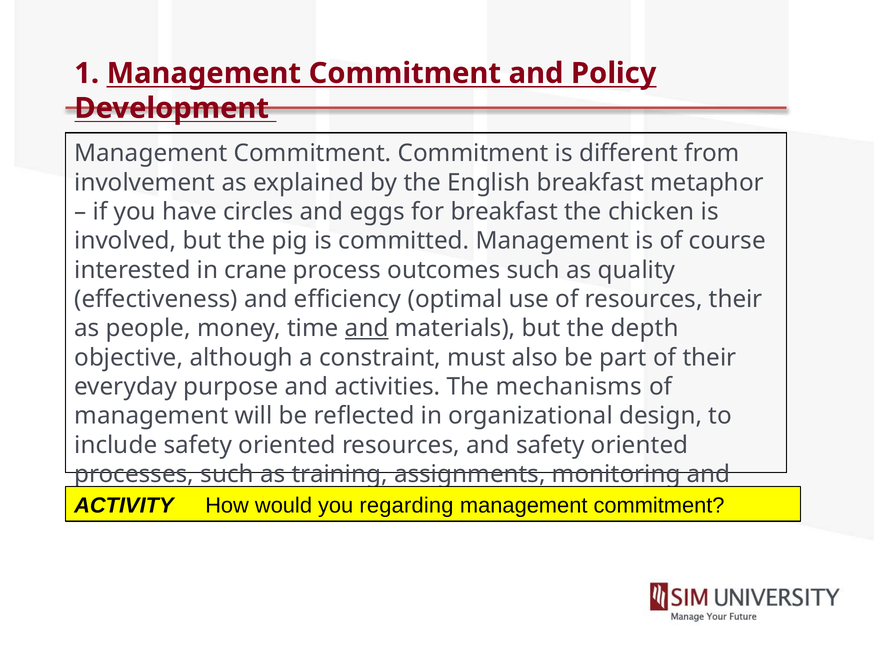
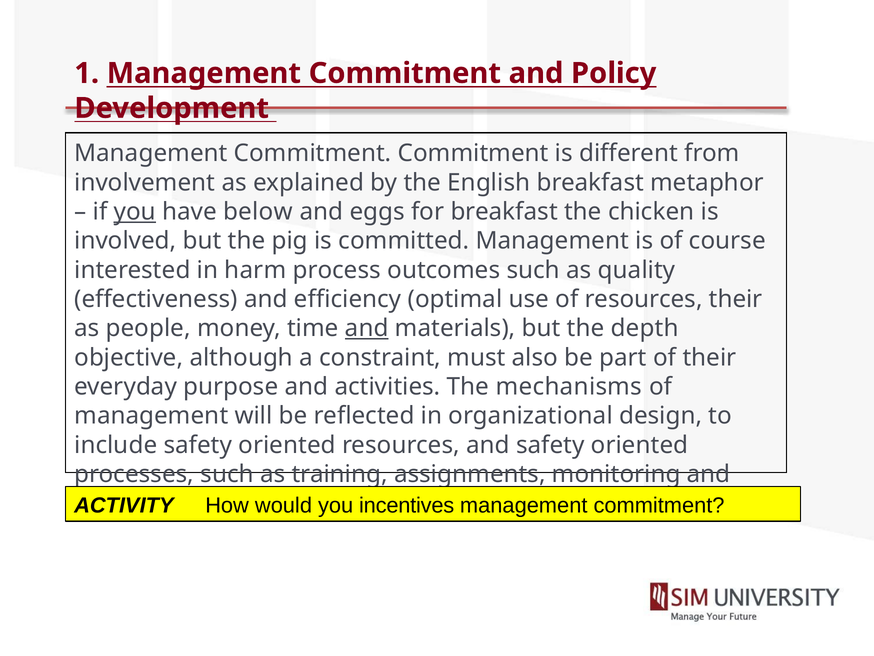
you at (135, 212) underline: none -> present
circles: circles -> below
crane: crane -> harm
regarding: regarding -> incentives
